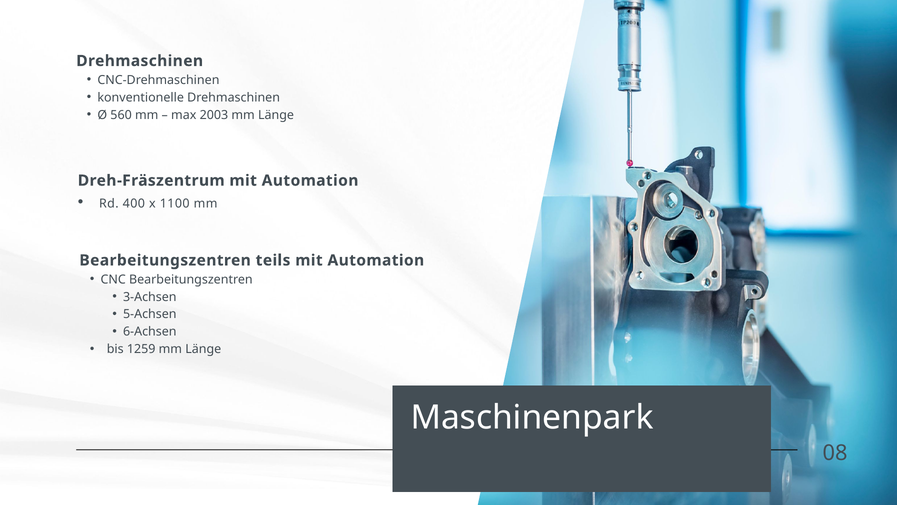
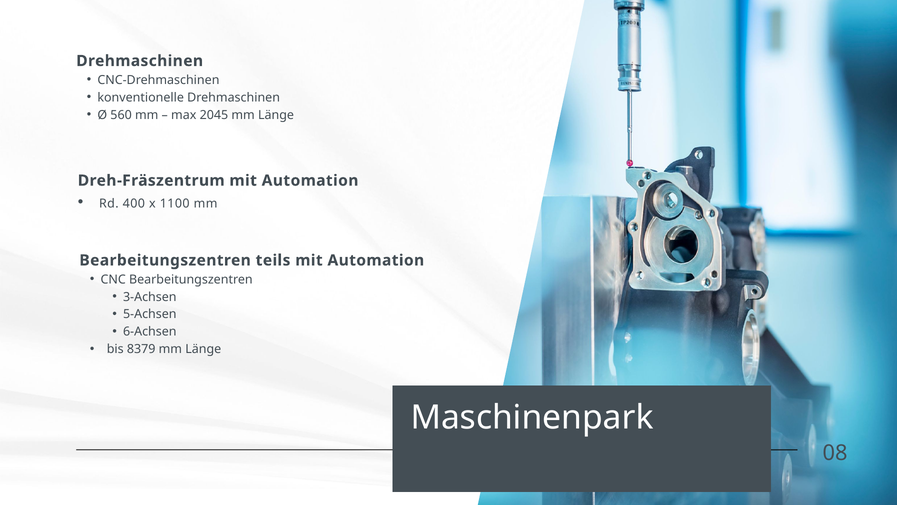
2003: 2003 -> 2045
1259: 1259 -> 8379
